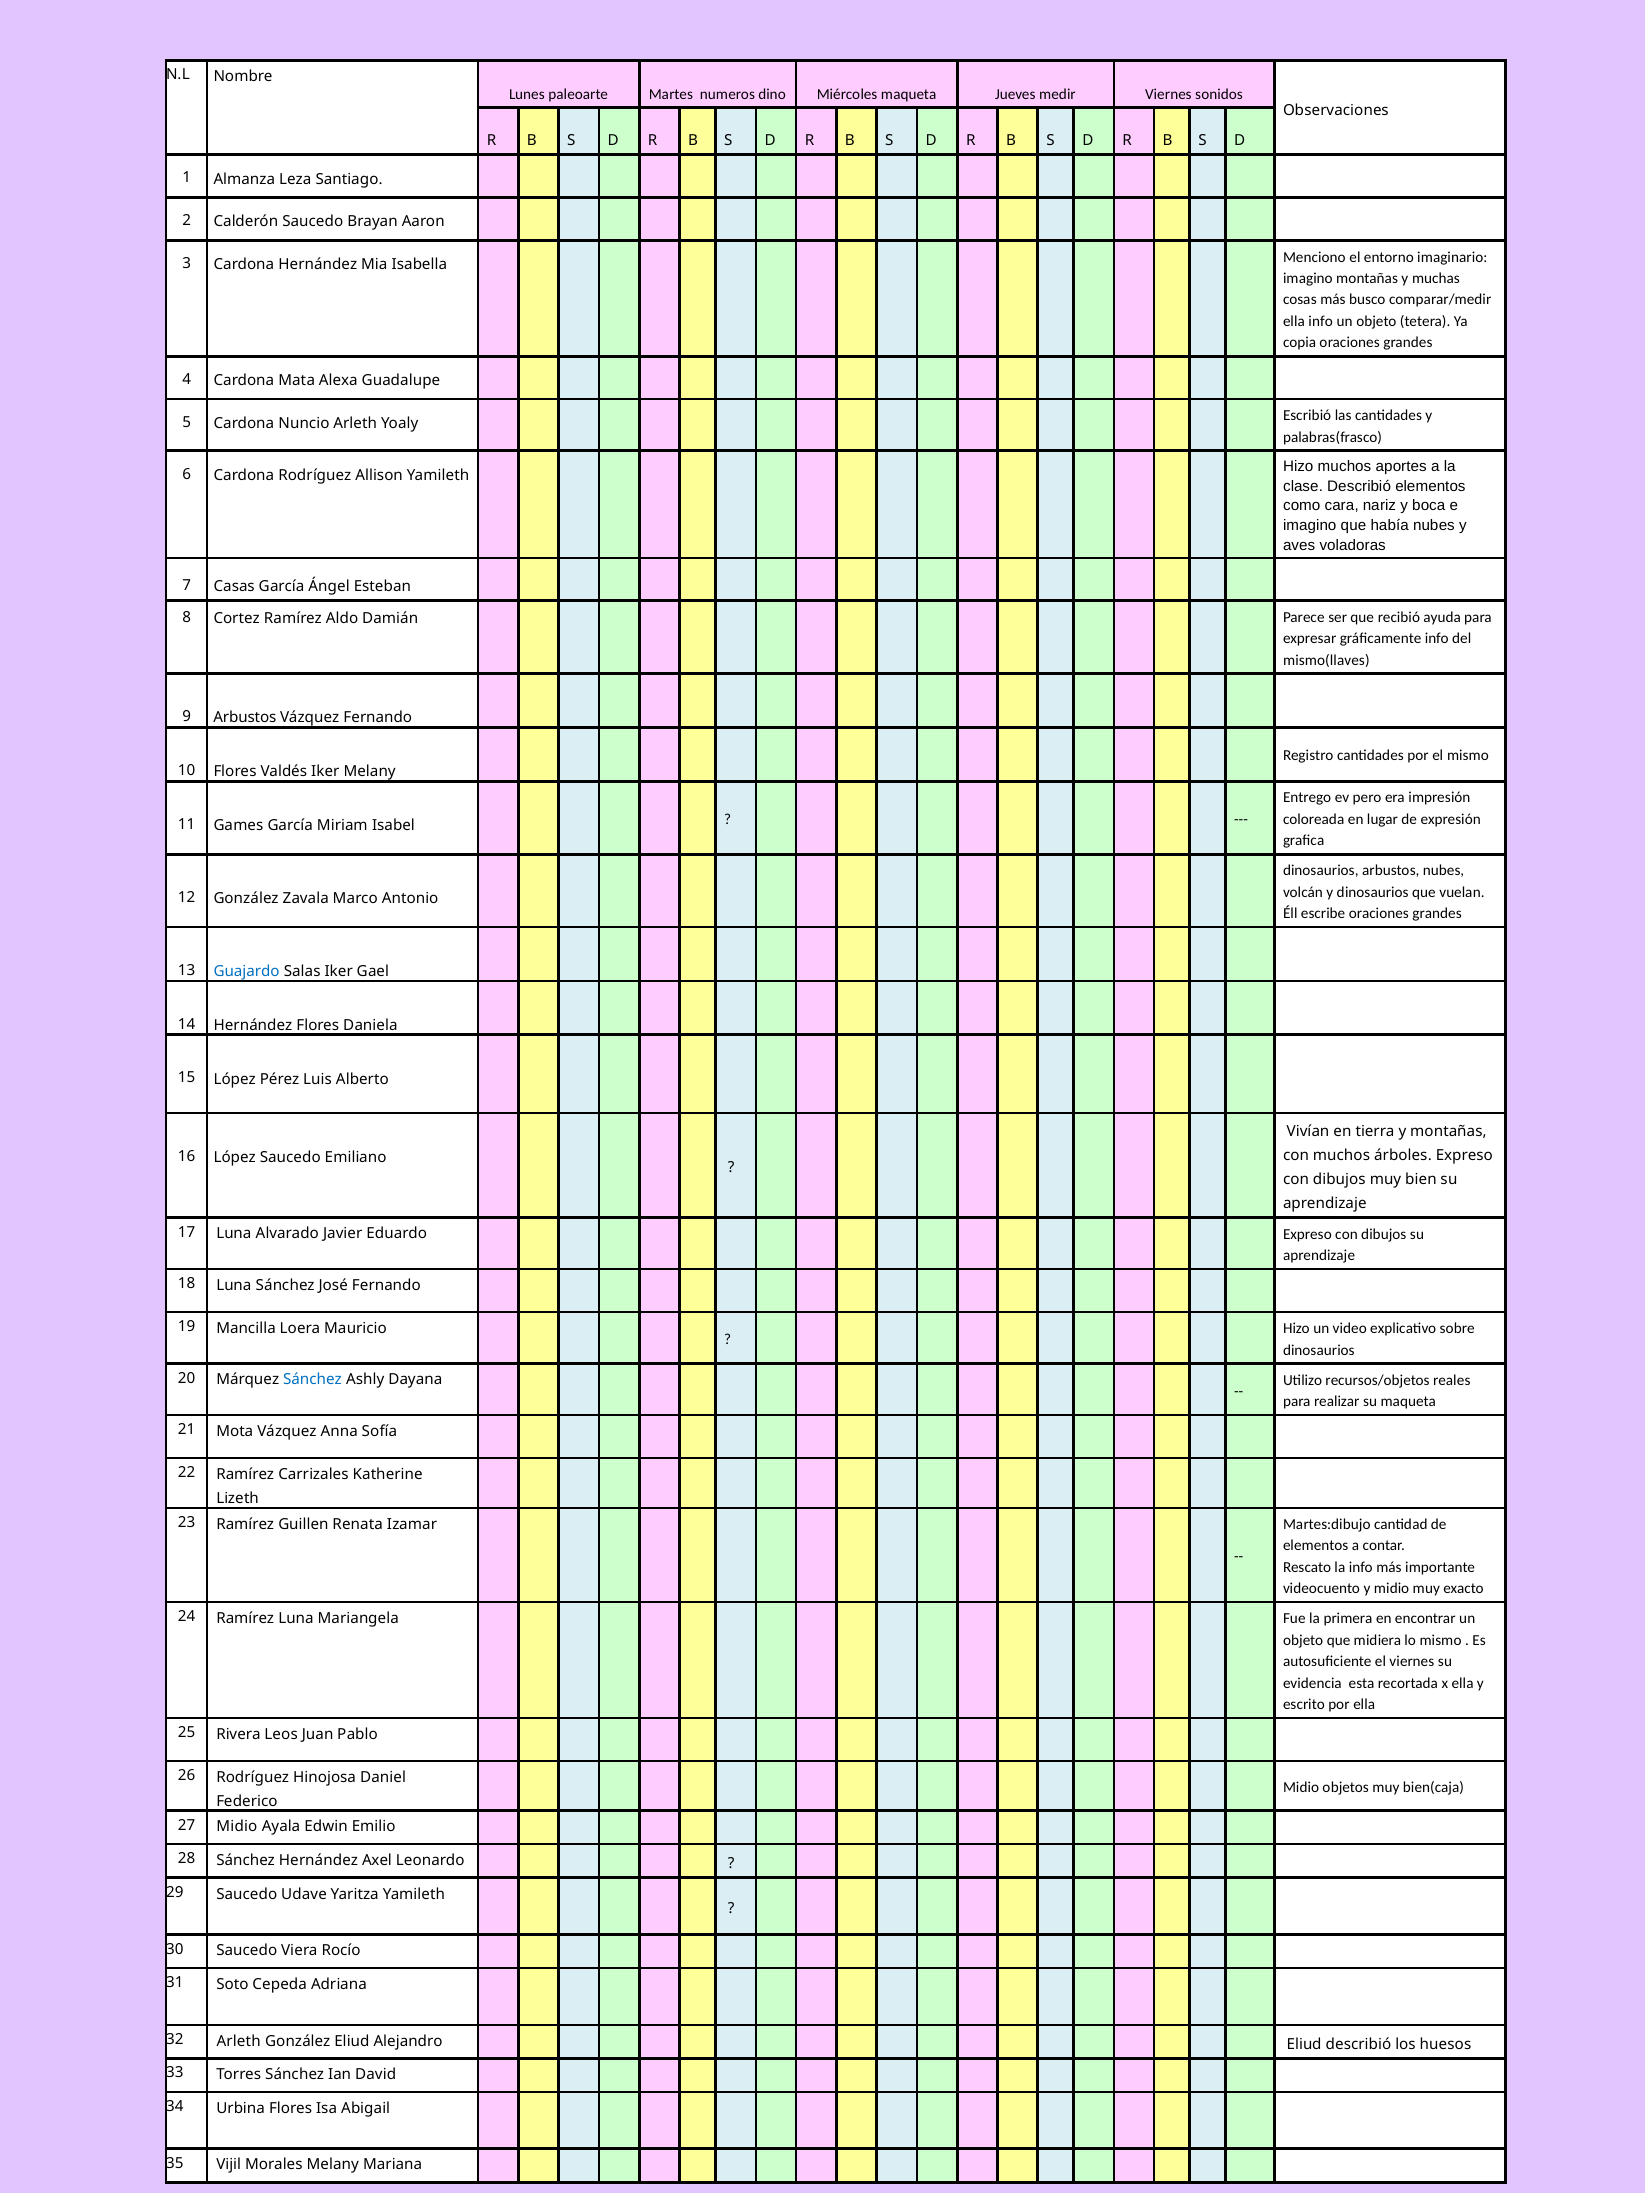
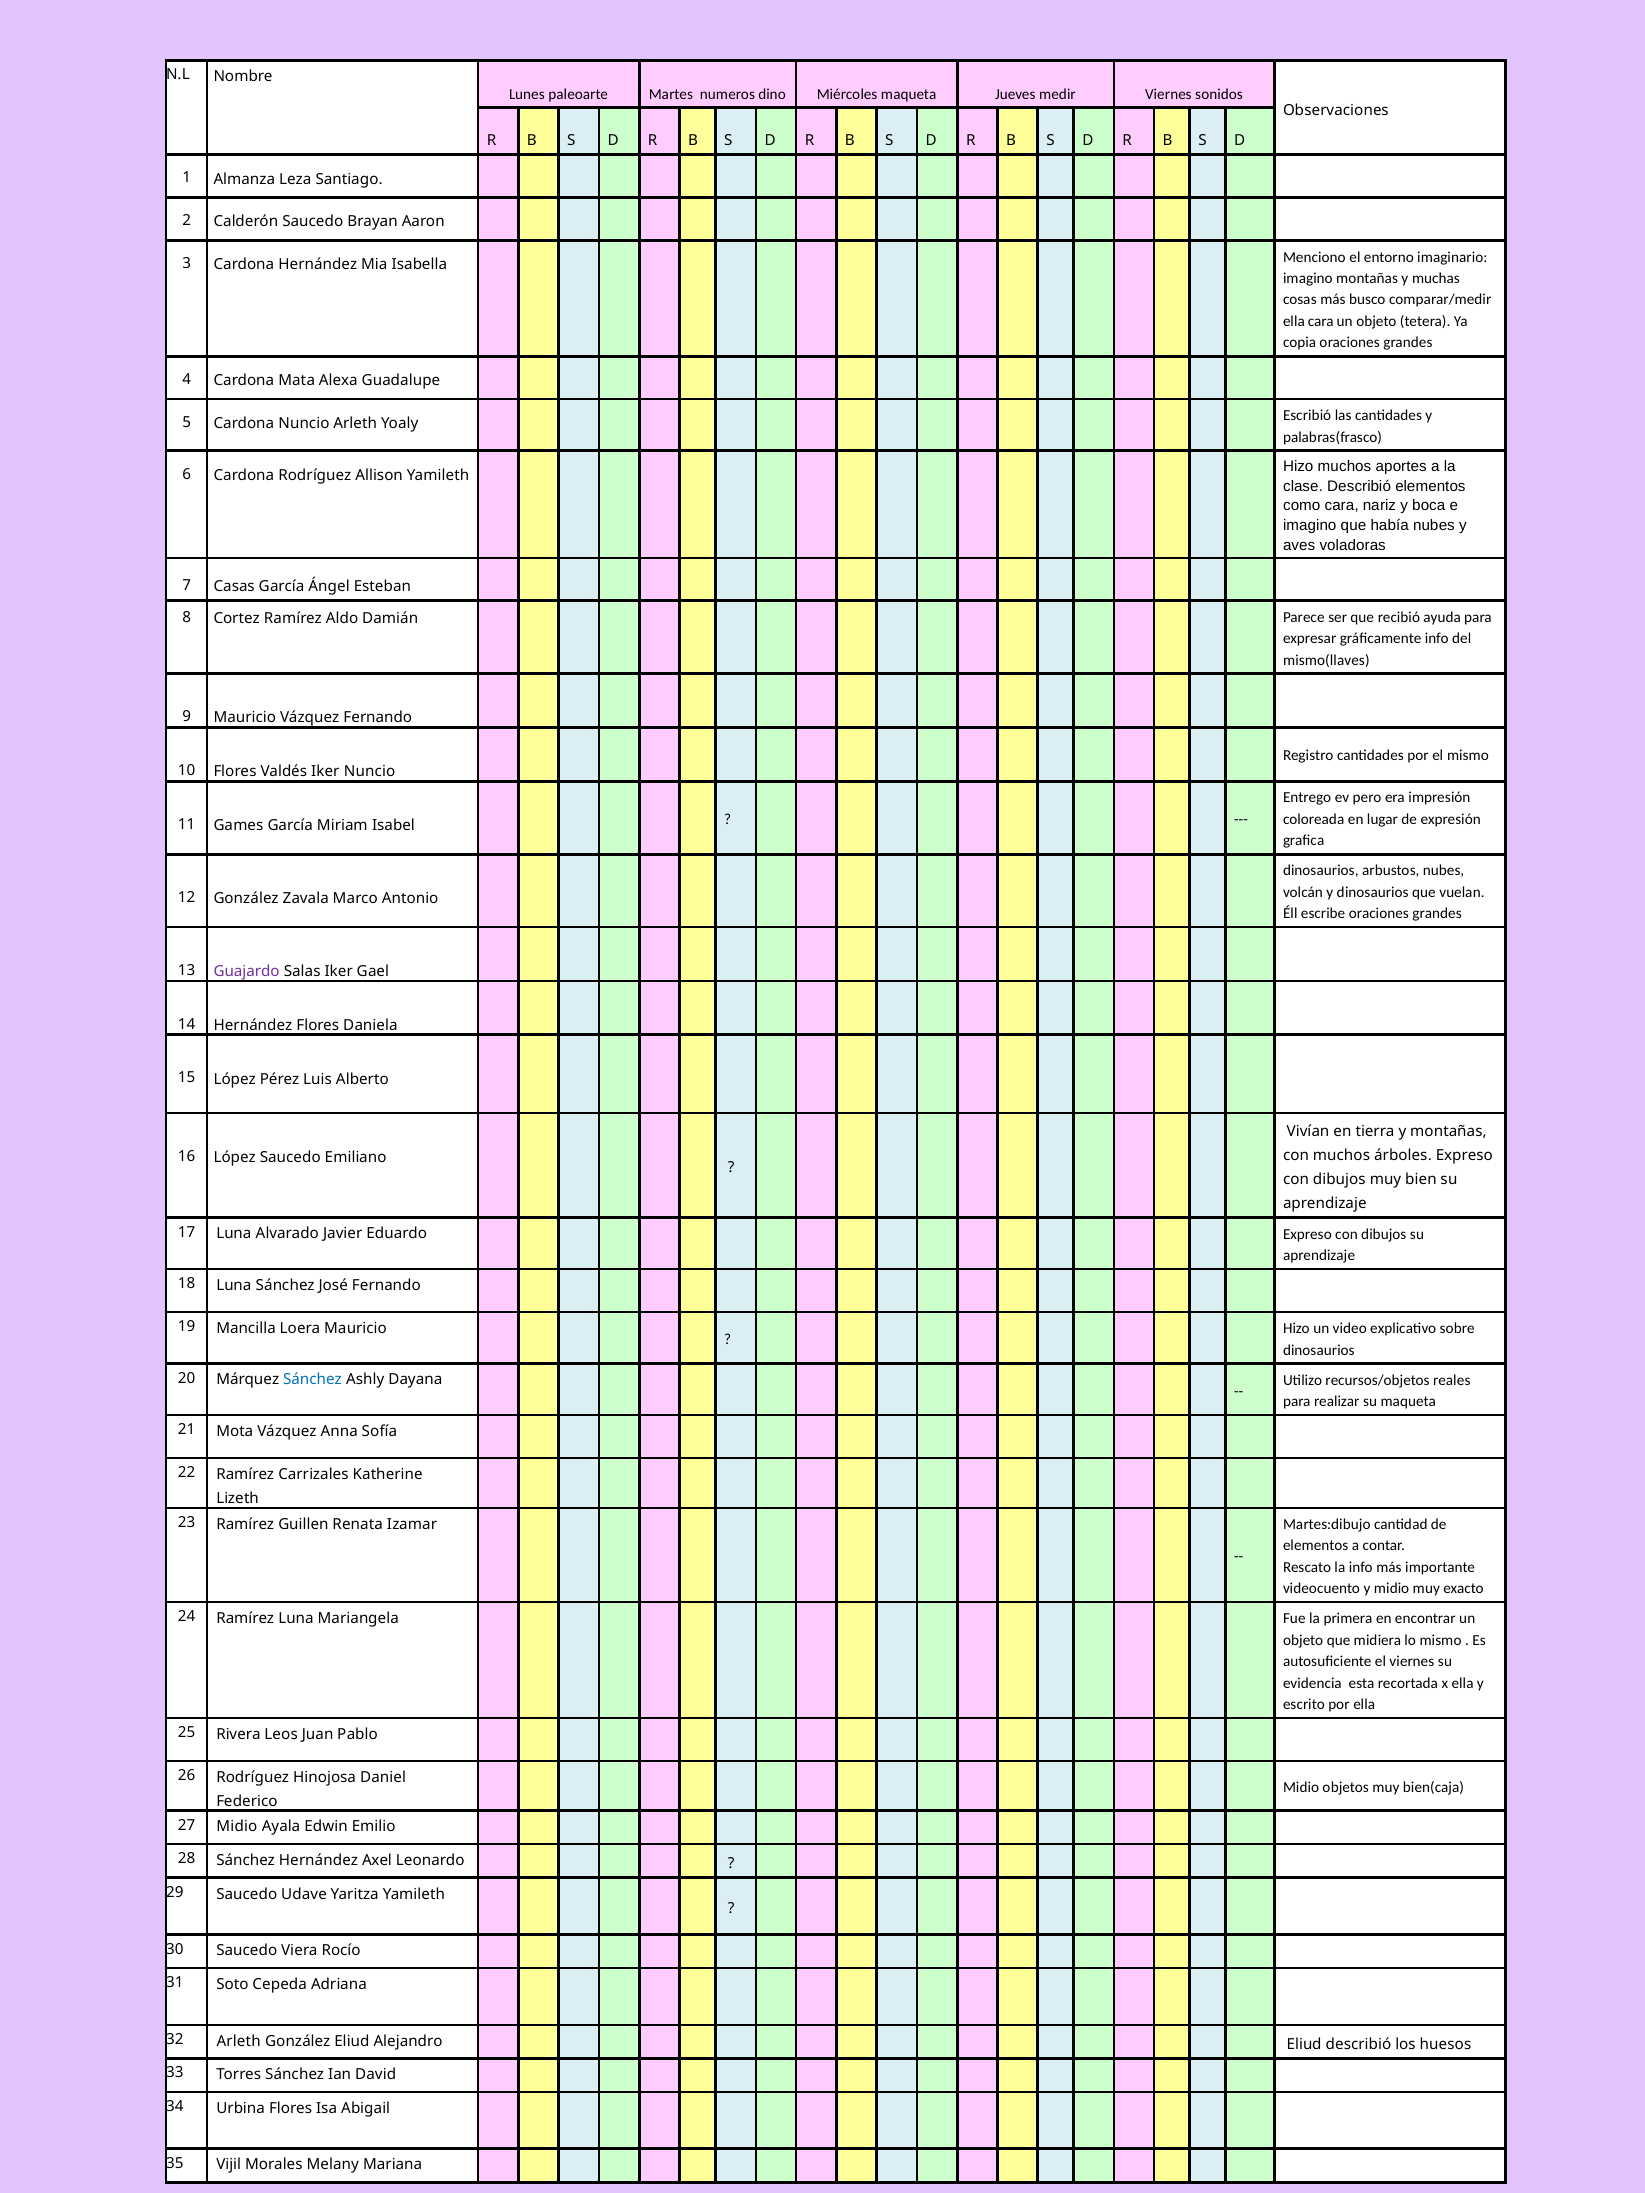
ella info: info -> cara
9 Arbustos: Arbustos -> Mauricio
Iker Melany: Melany -> Nuncio
Guajardo colour: blue -> purple
